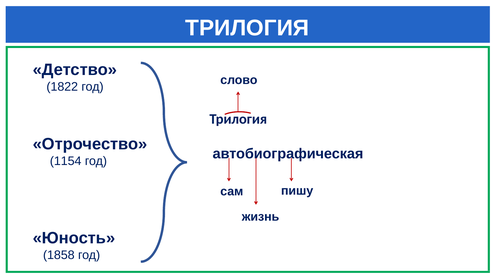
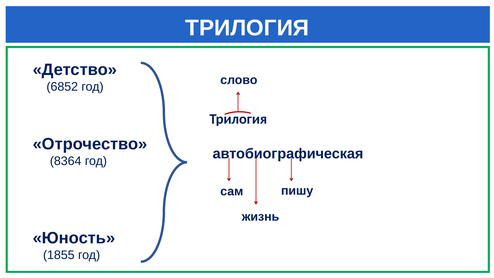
1822: 1822 -> 6852
1154: 1154 -> 8364
1858: 1858 -> 1855
